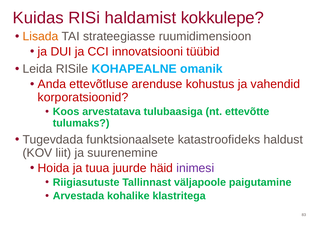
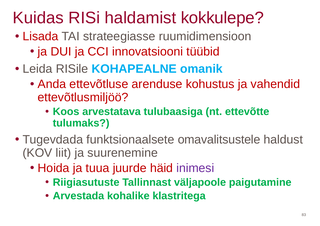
Lisada colour: orange -> red
korporatsioonid: korporatsioonid -> ettevõtlusmiljöö
katastroofideks: katastroofideks -> omavalitsustele
